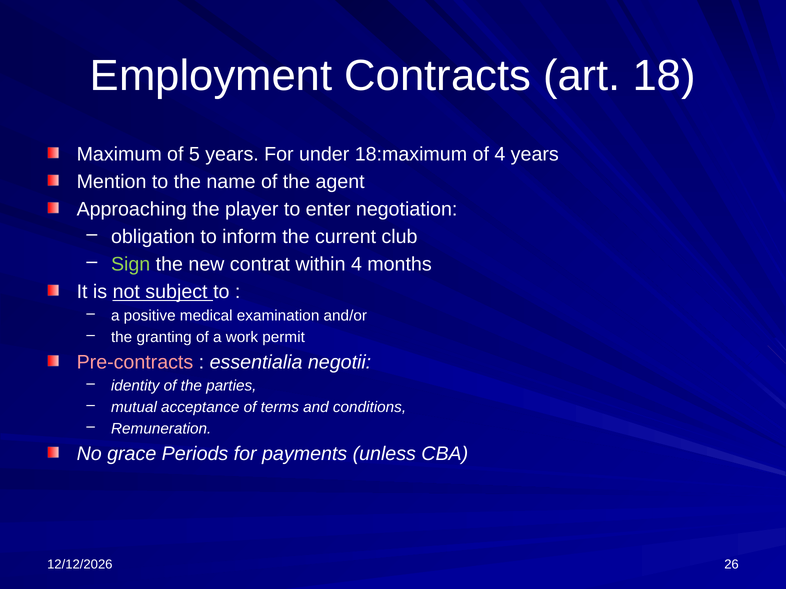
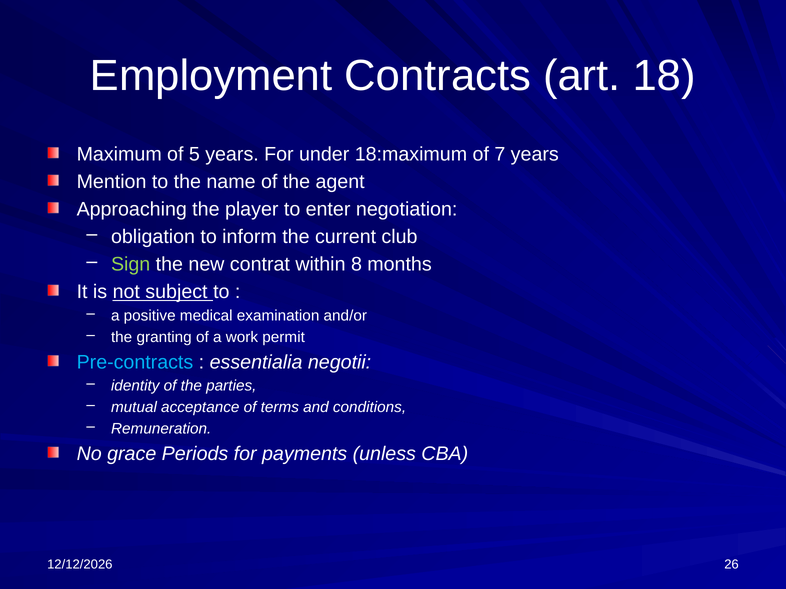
of 4: 4 -> 7
within 4: 4 -> 8
Pre-contracts colour: pink -> light blue
